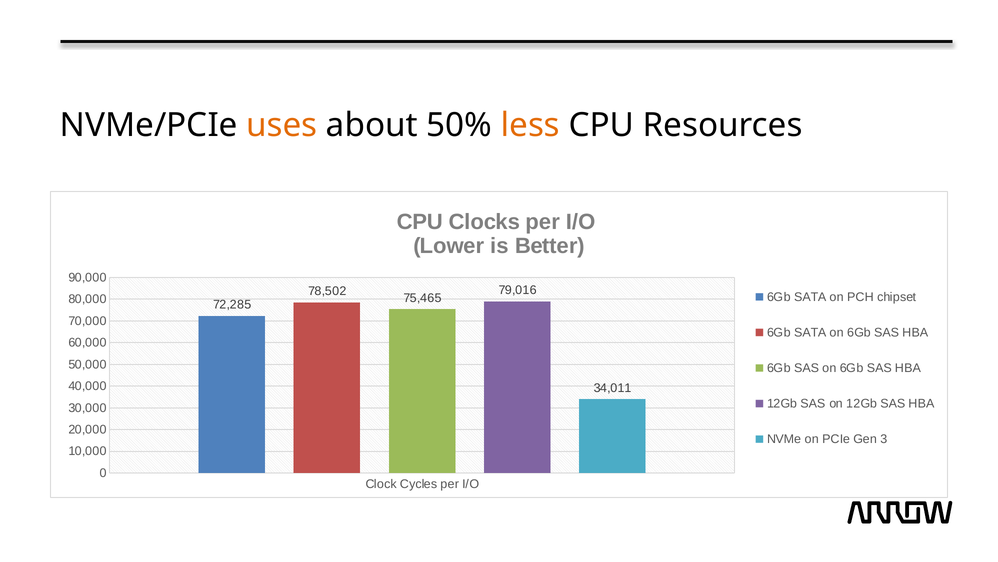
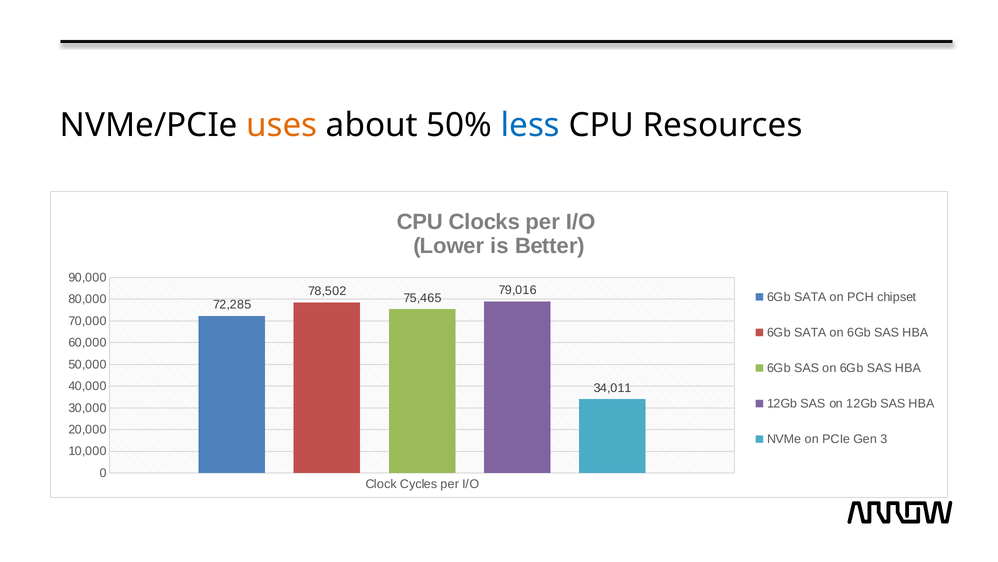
less colour: orange -> blue
